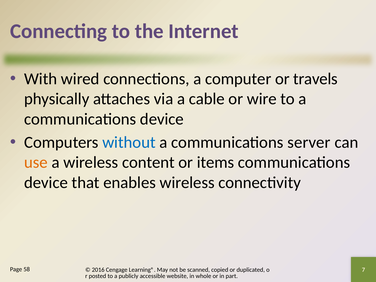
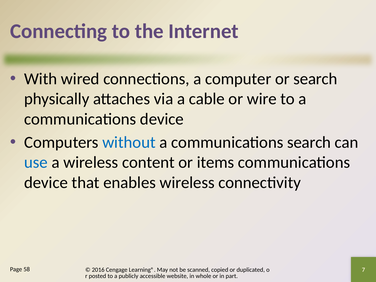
or travels: travels -> search
communications server: server -> search
use colour: orange -> blue
